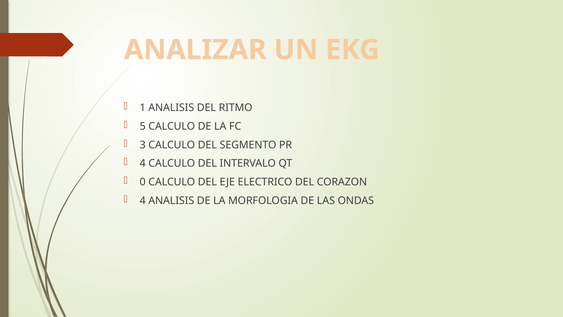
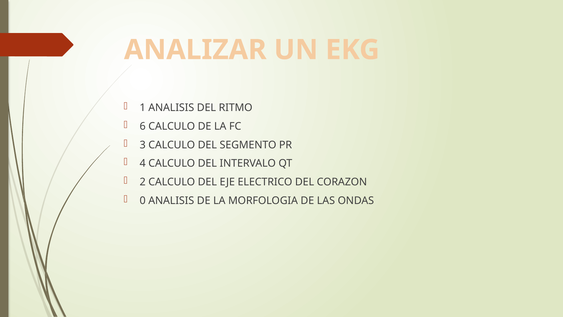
5: 5 -> 6
0: 0 -> 2
4 at (143, 200): 4 -> 0
